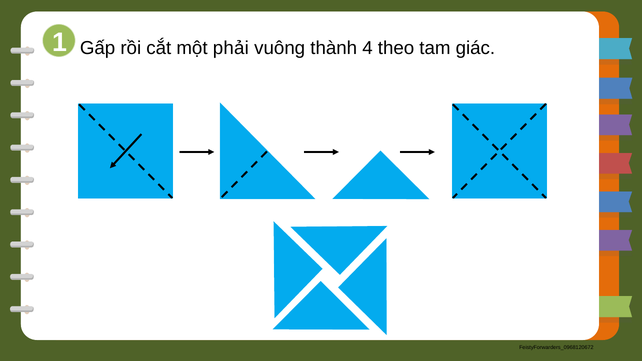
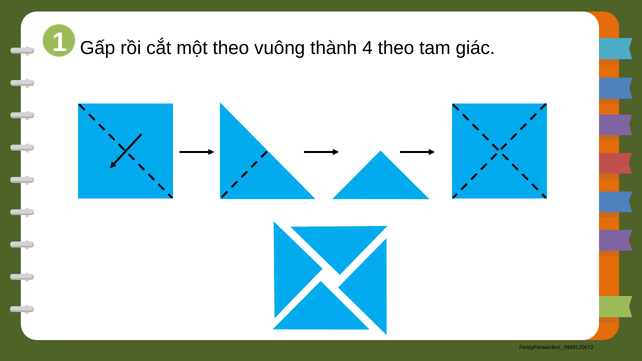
một phải: phải -> theo
